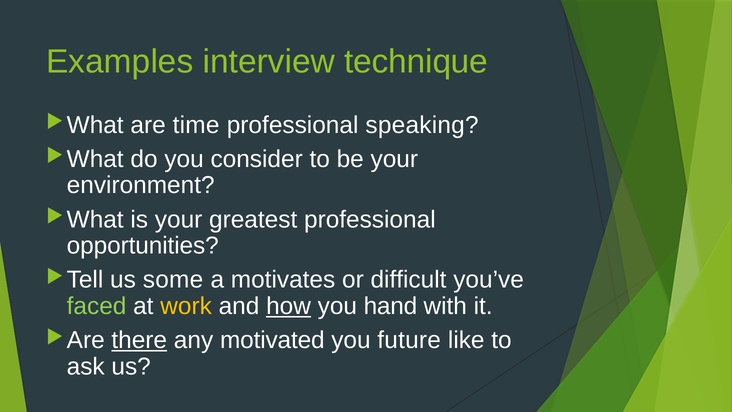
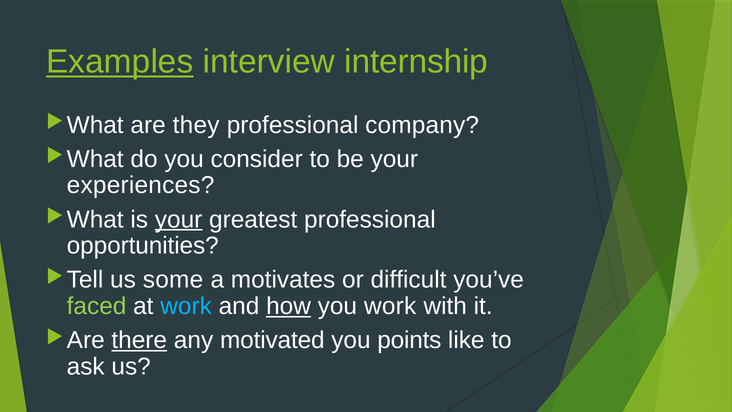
Examples underline: none -> present
technique: technique -> internship
time: time -> they
speaking: speaking -> company
environment: environment -> experiences
your at (179, 219) underline: none -> present
work at (186, 306) colour: yellow -> light blue
you hand: hand -> work
future: future -> points
